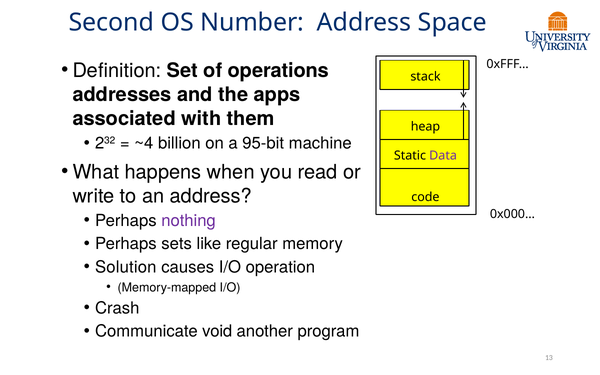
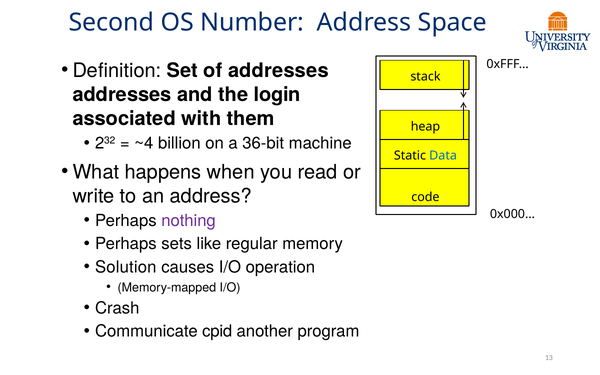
of operations: operations -> addresses
apps: apps -> login
95-bit: 95-bit -> 36-bit
Data colour: purple -> blue
void: void -> cpid
